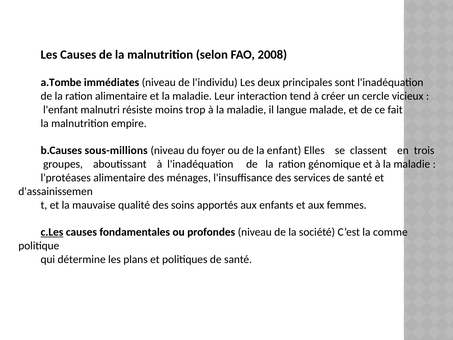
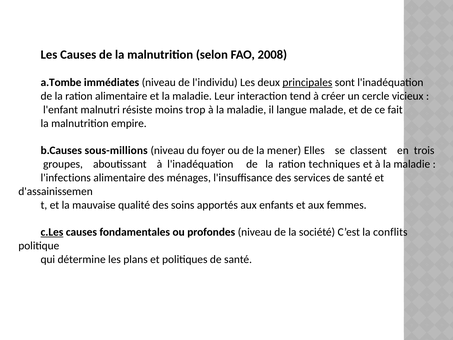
principales underline: none -> present
enfant: enfant -> mener
génomique: génomique -> techniques
l'protéases: l'protéases -> l'infections
comme: comme -> conflits
